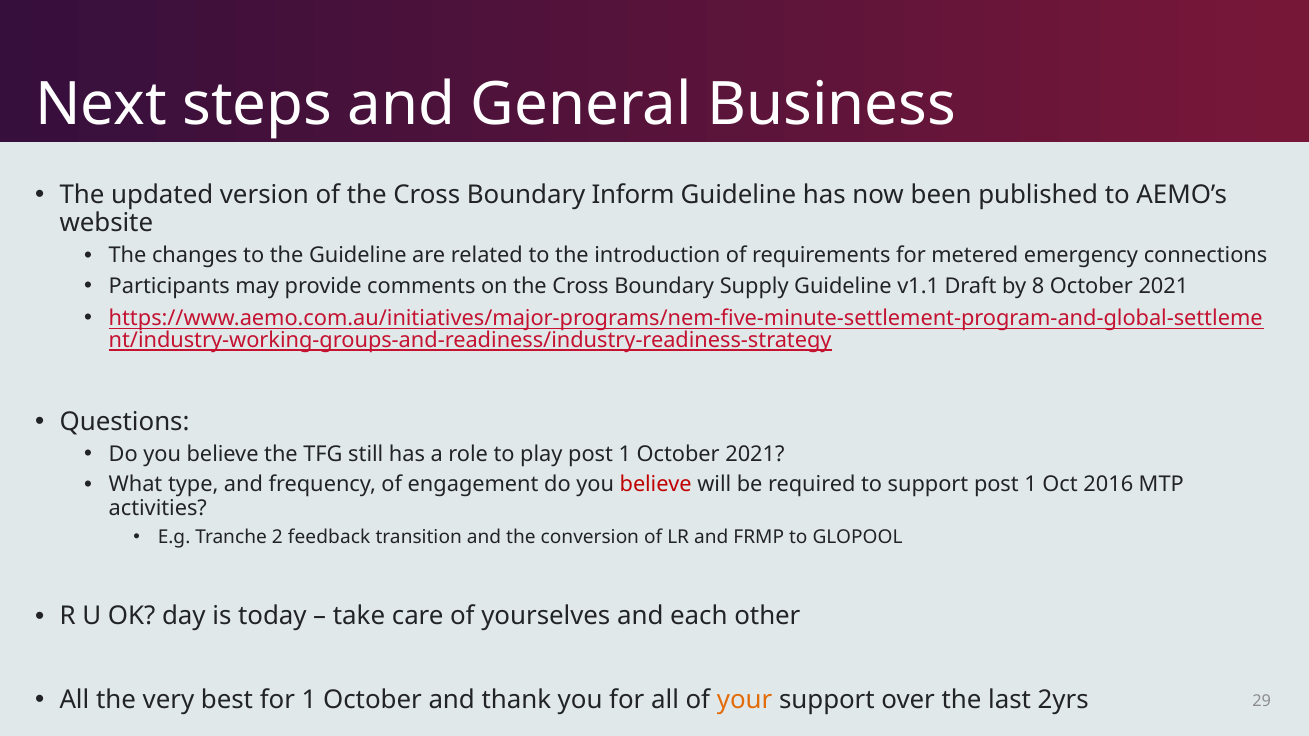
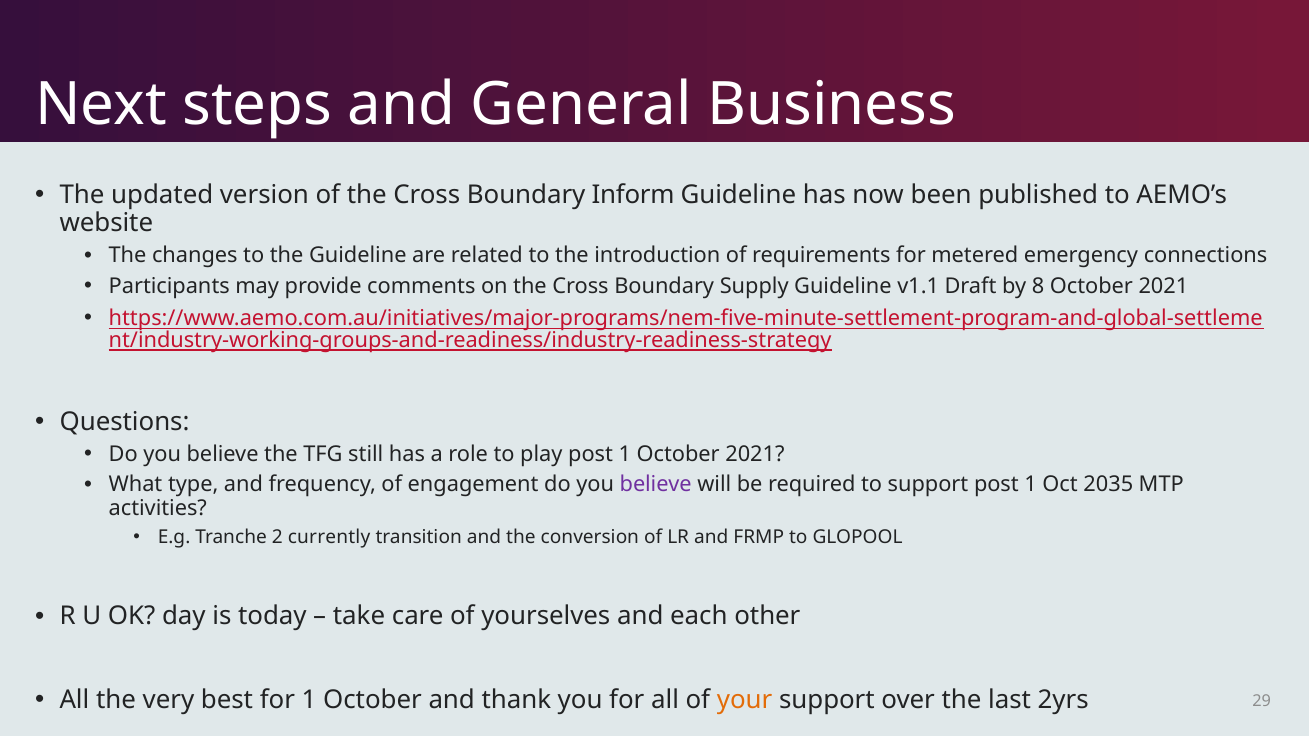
believe at (656, 485) colour: red -> purple
2016: 2016 -> 2035
feedback: feedback -> currently
